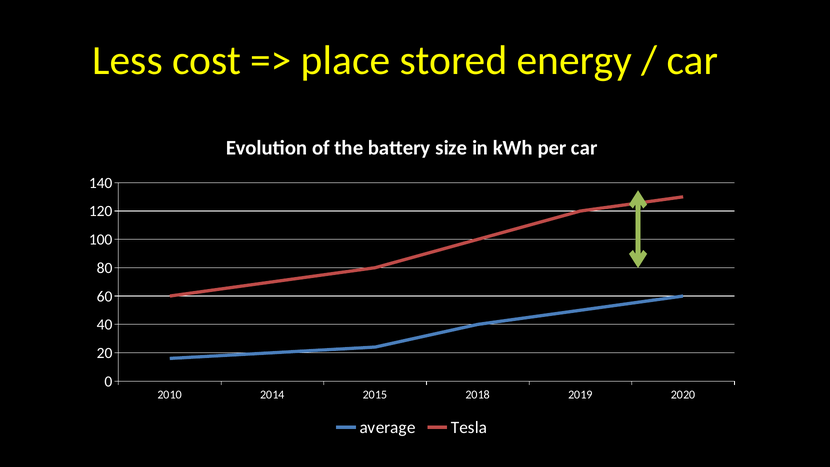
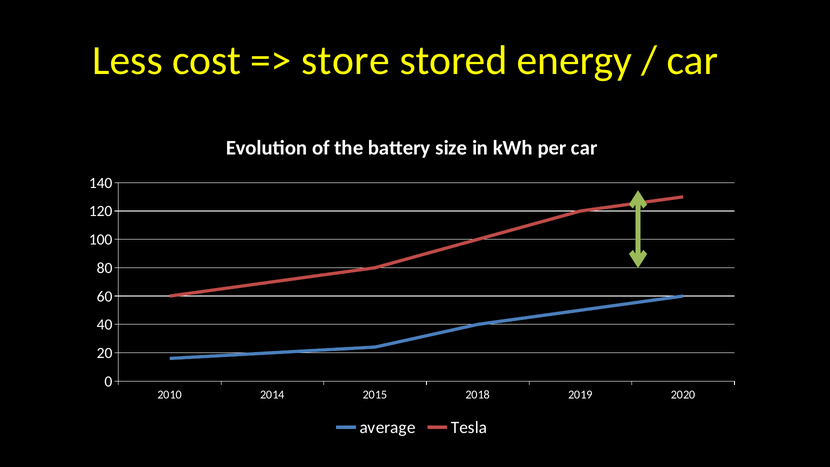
place: place -> store
